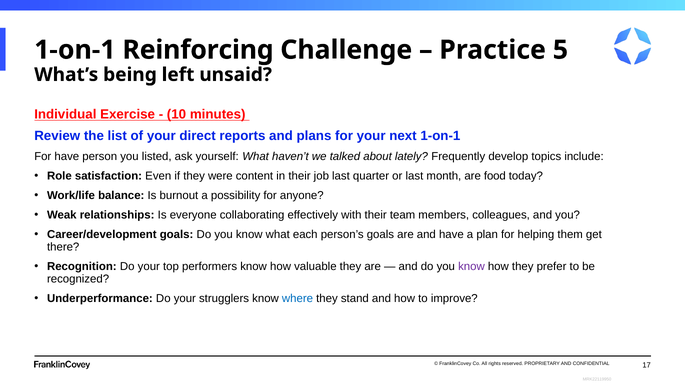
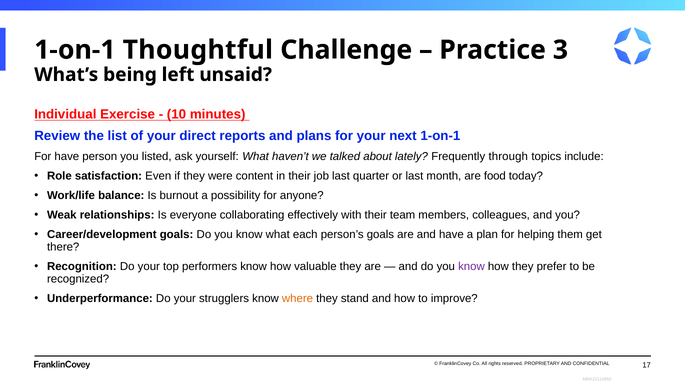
Reinforcing: Reinforcing -> Thoughtful
5: 5 -> 3
develop: develop -> through
where colour: blue -> orange
